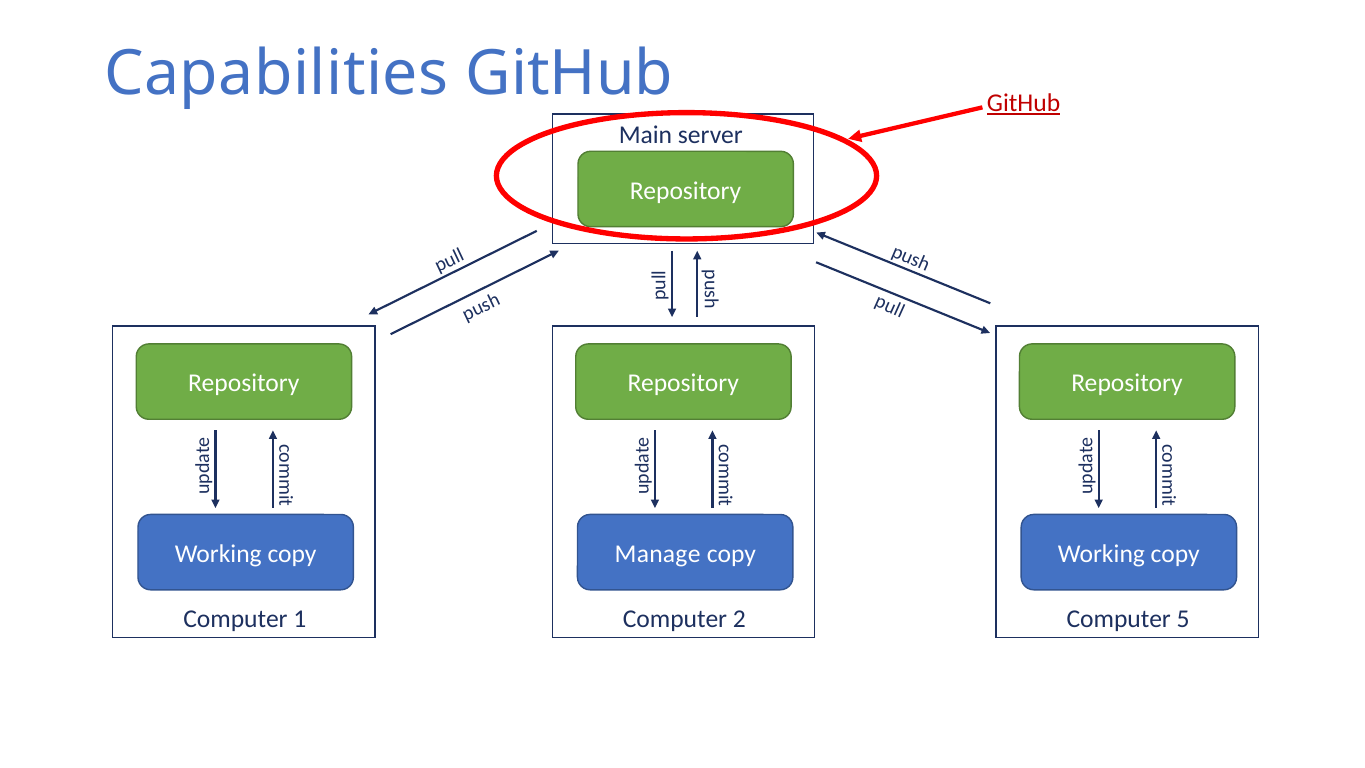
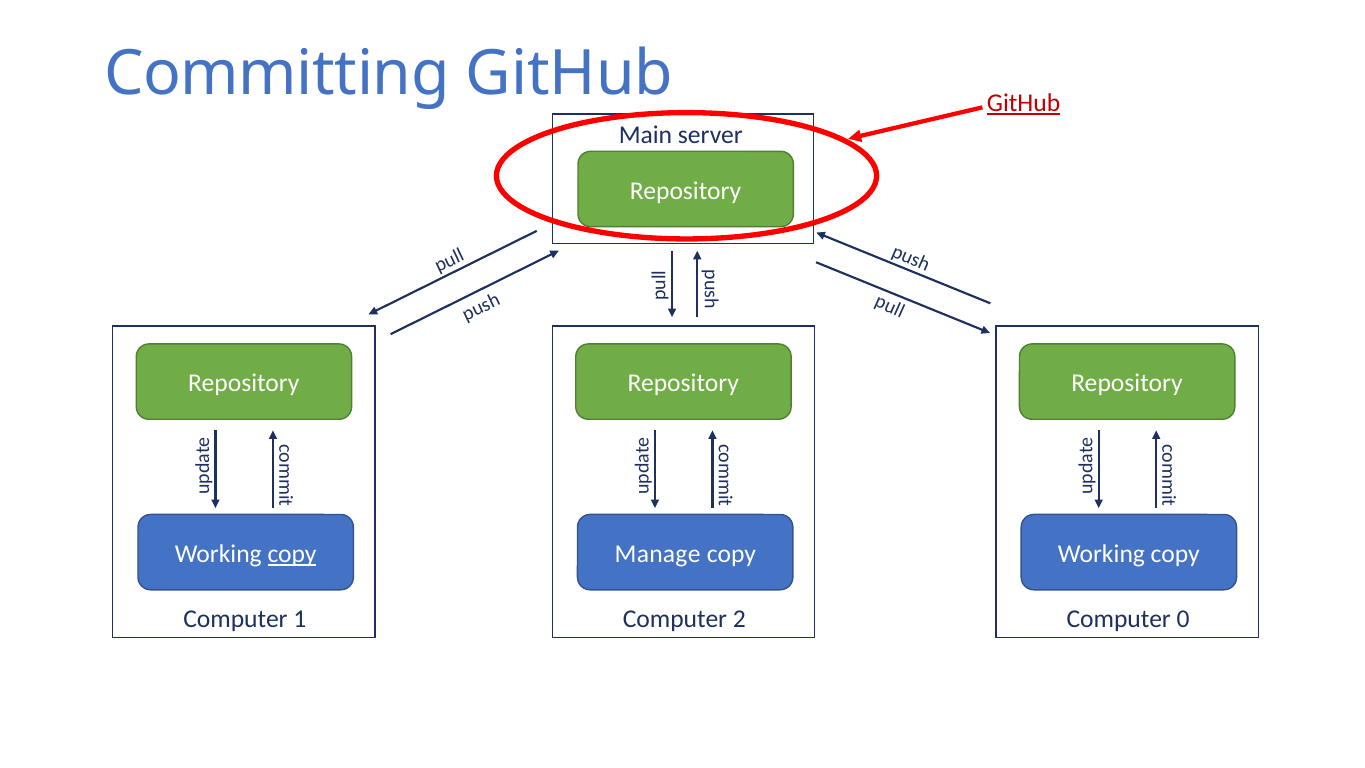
Capabilities: Capabilities -> Committing
copy at (292, 554) underline: none -> present
5: 5 -> 0
